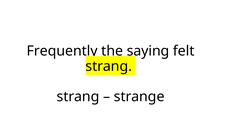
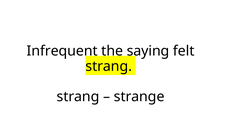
Frequently: Frequently -> Infrequent
